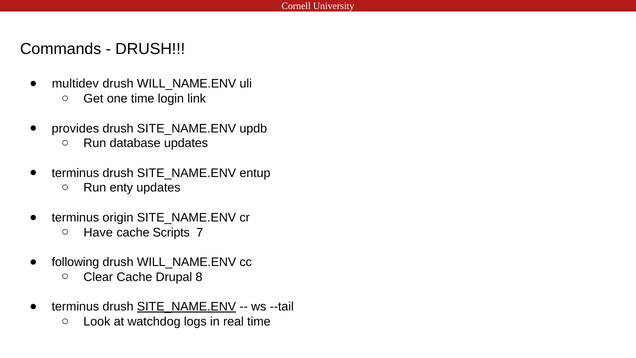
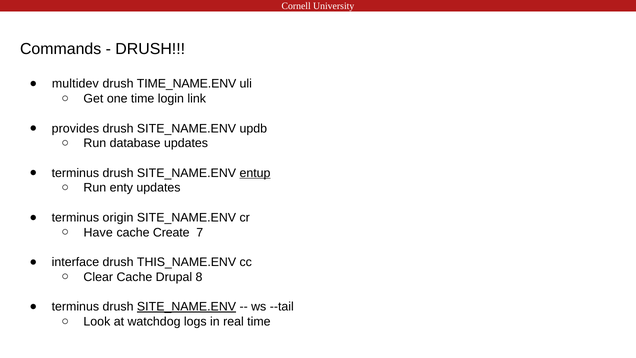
WILL_NAME.ENV at (187, 84): WILL_NAME.ENV -> TIME_NAME.ENV
entup underline: none -> present
Scripts: Scripts -> Create
following: following -> interface
WILL_NAME.ENV at (187, 262): WILL_NAME.ENV -> THIS_NAME.ENV
